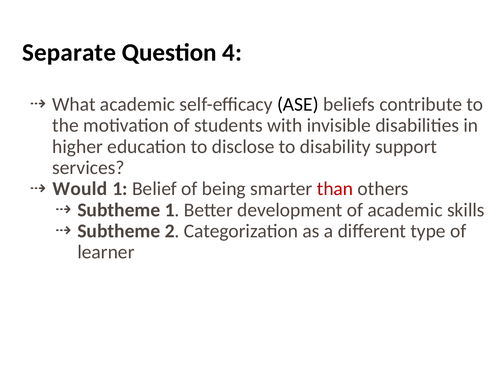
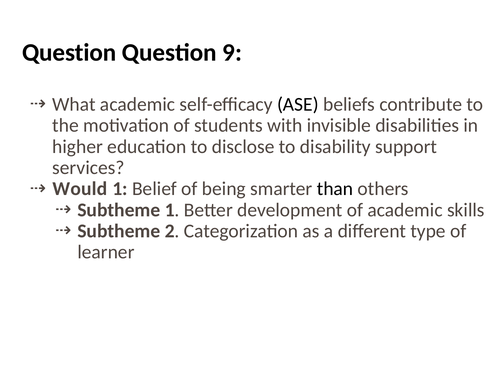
Separate at (69, 53): Separate -> Question
4: 4 -> 9
than colour: red -> black
